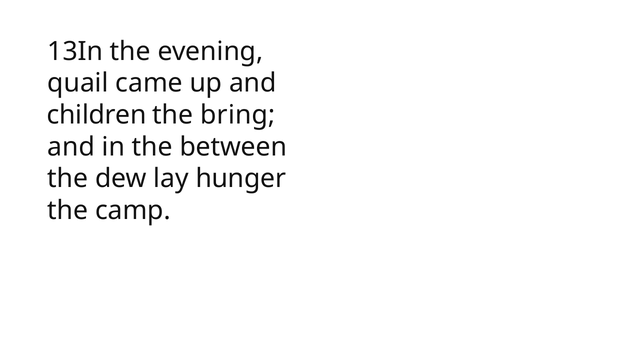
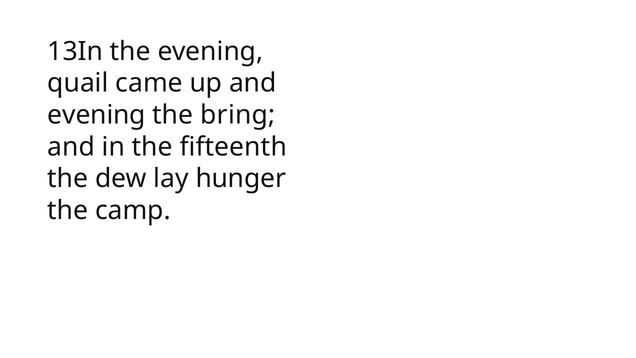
children at (97, 115): children -> evening
between: between -> fifteenth
